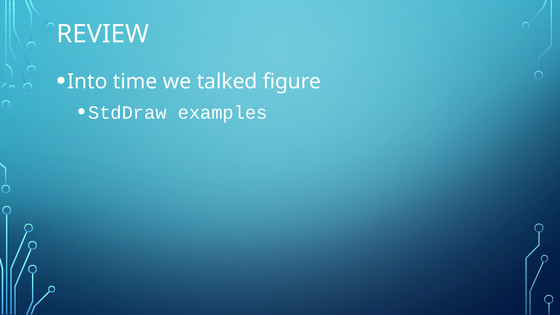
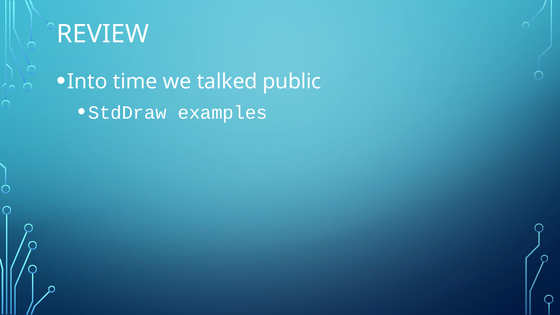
figure: figure -> public
